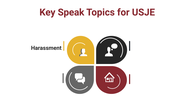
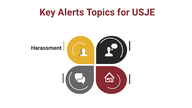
Speak: Speak -> Alerts
